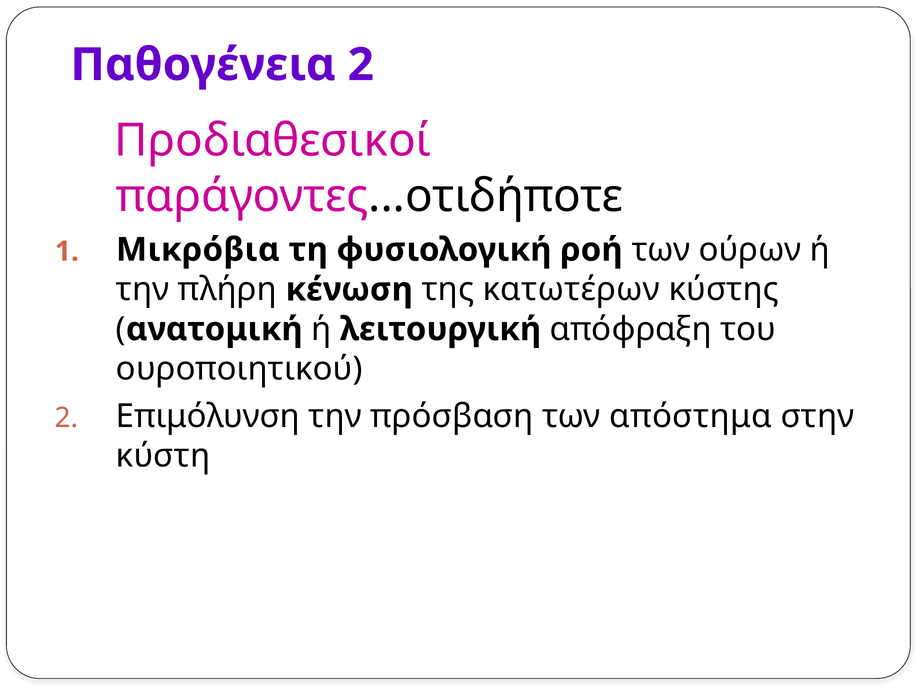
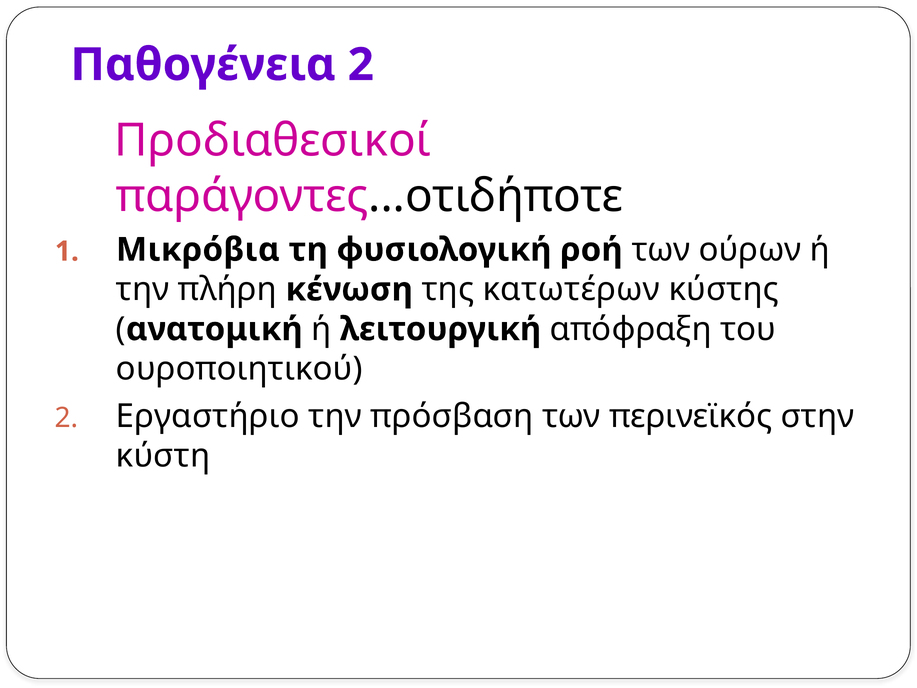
Επιμόλυνση: Επιμόλυνση -> Εργαστήριο
απόστημα: απόστημα -> περινεϊκός
